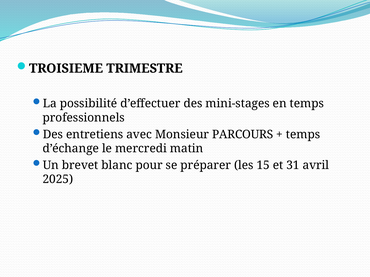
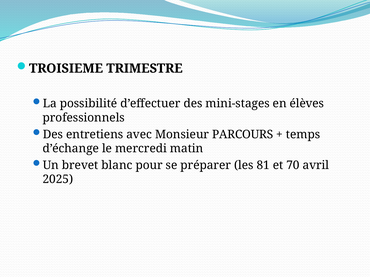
en temps: temps -> élèves
15: 15 -> 81
31: 31 -> 70
